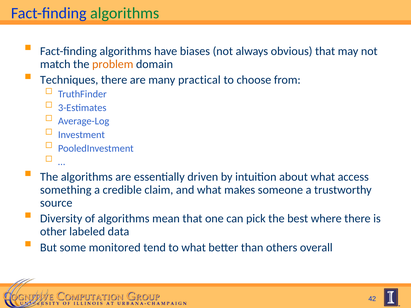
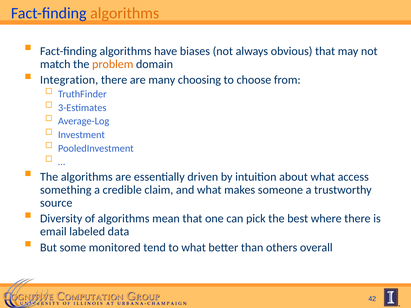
algorithms at (125, 13) colour: green -> orange
Techniques: Techniques -> Integration
practical: practical -> choosing
other: other -> email
